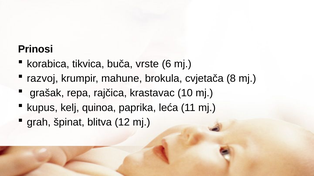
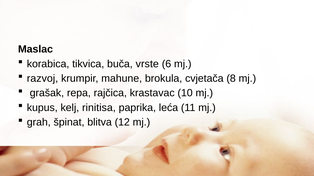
Prinosi: Prinosi -> Maslac
quinoa: quinoa -> rinitisa
